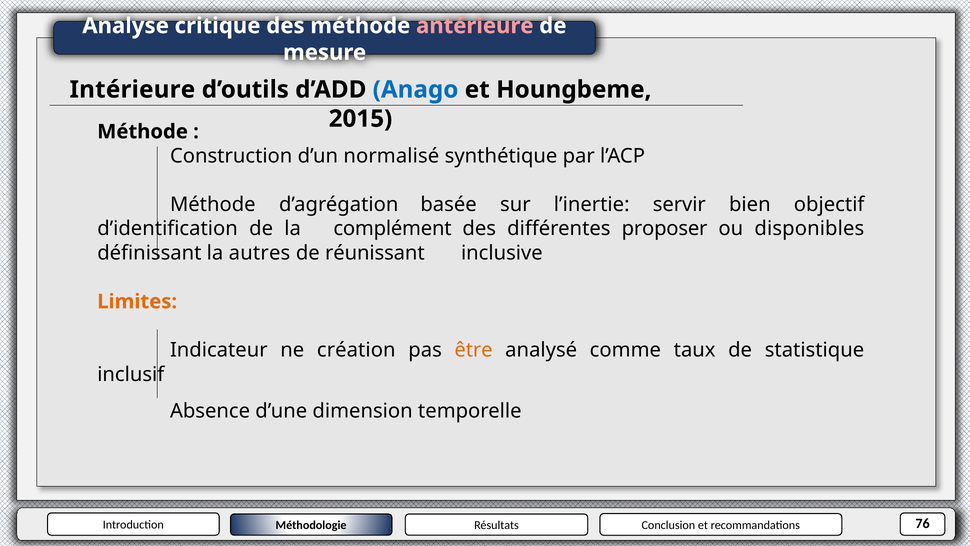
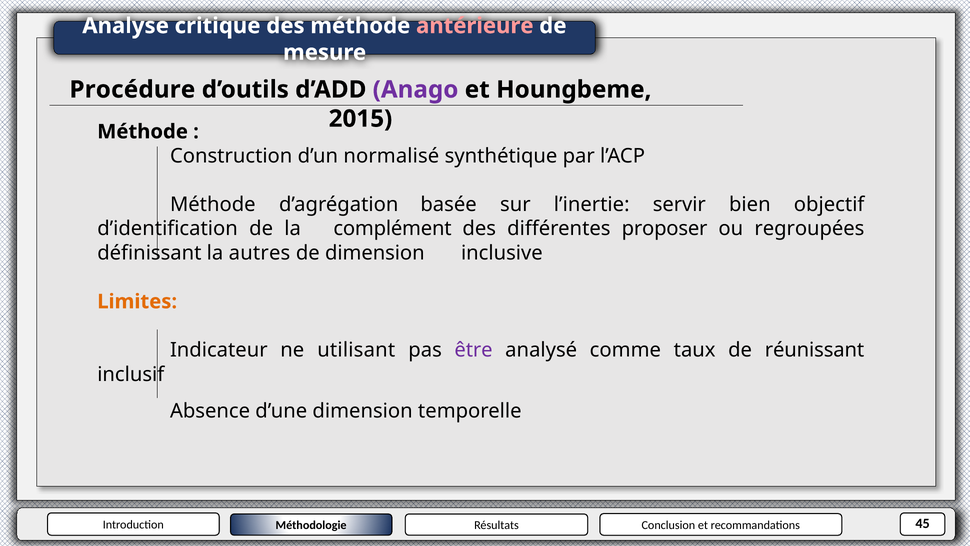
Intérieure: Intérieure -> Procédure
Anago colour: blue -> purple
disponibles: disponibles -> regroupées
de réunissant: réunissant -> dimension
création: création -> utilisant
être colour: orange -> purple
statistique: statistique -> réunissant
76: 76 -> 45
